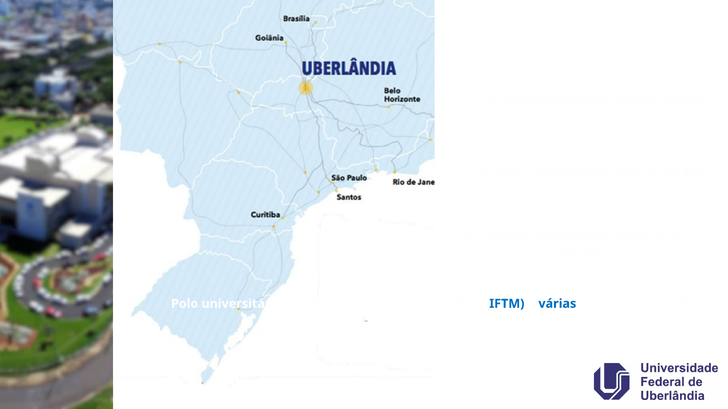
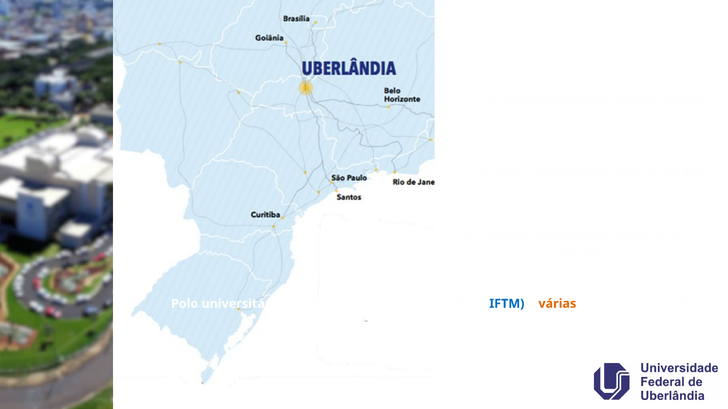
várias colour: blue -> orange
